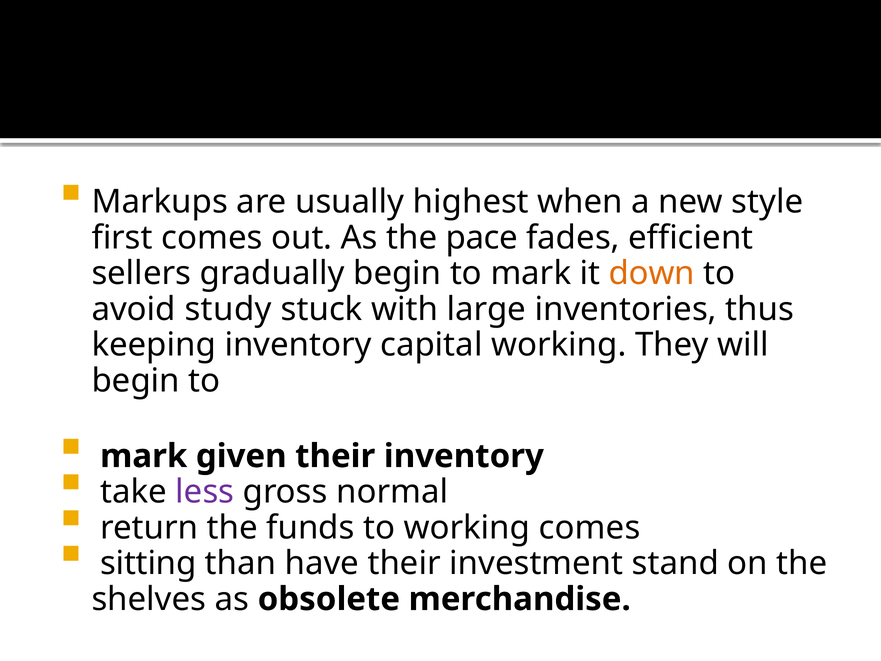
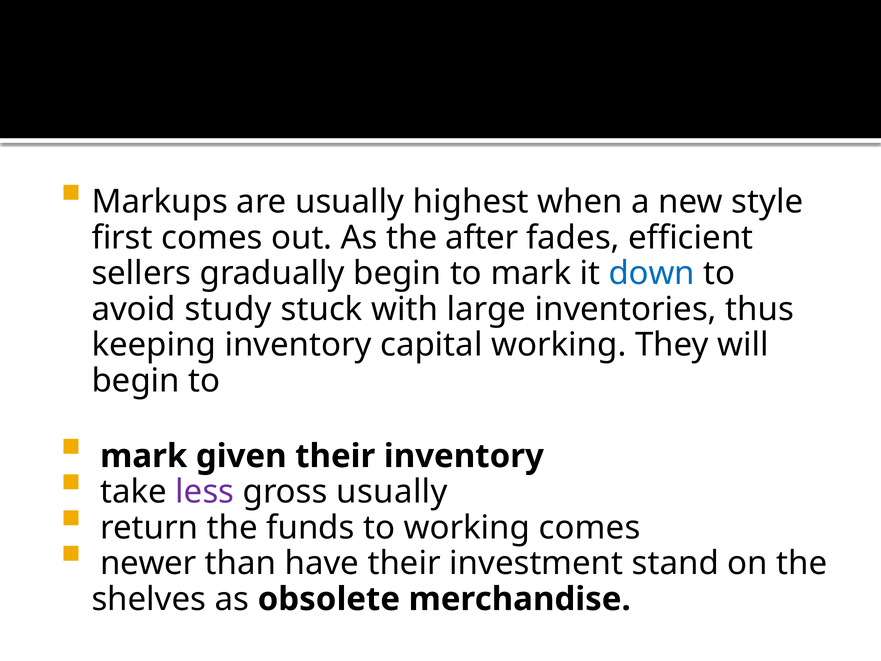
pace: pace -> after
down colour: orange -> blue
gross normal: normal -> usually
sitting: sitting -> newer
